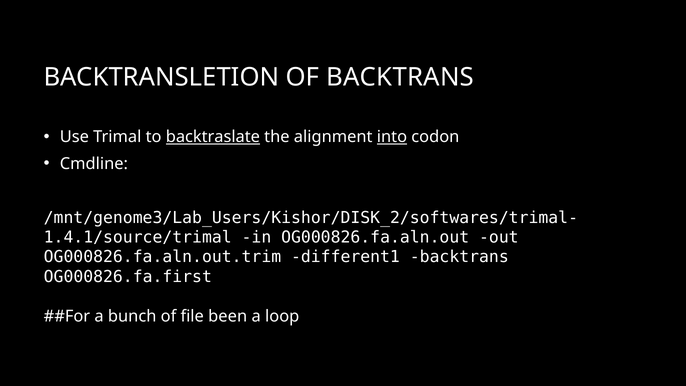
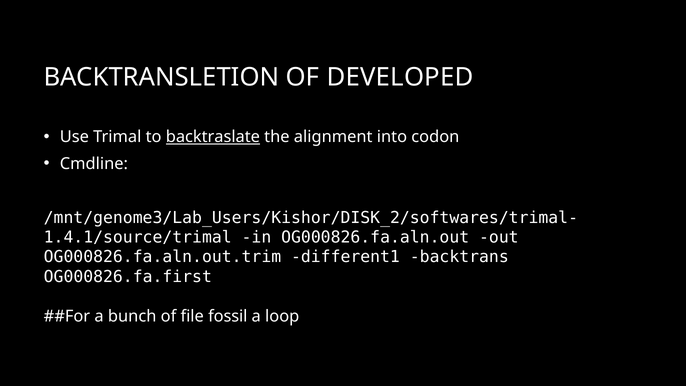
OF BACKTRANS: BACKTRANS -> DEVELOPED
into underline: present -> none
been: been -> fossil
